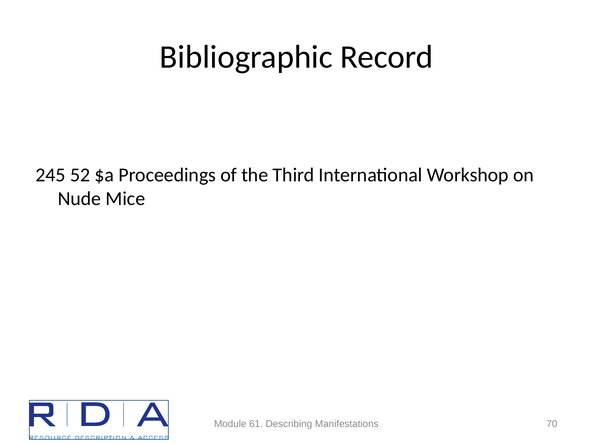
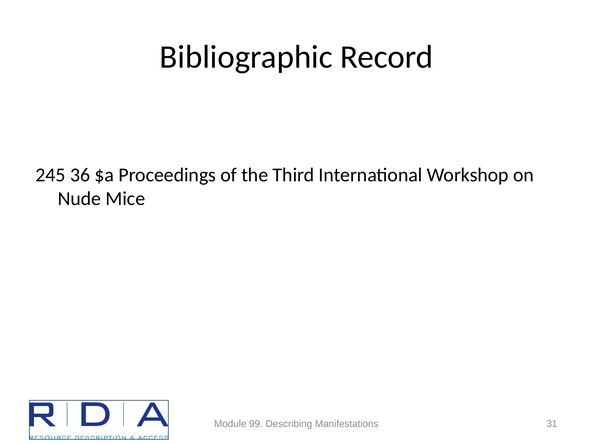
52: 52 -> 36
61: 61 -> 99
70: 70 -> 31
